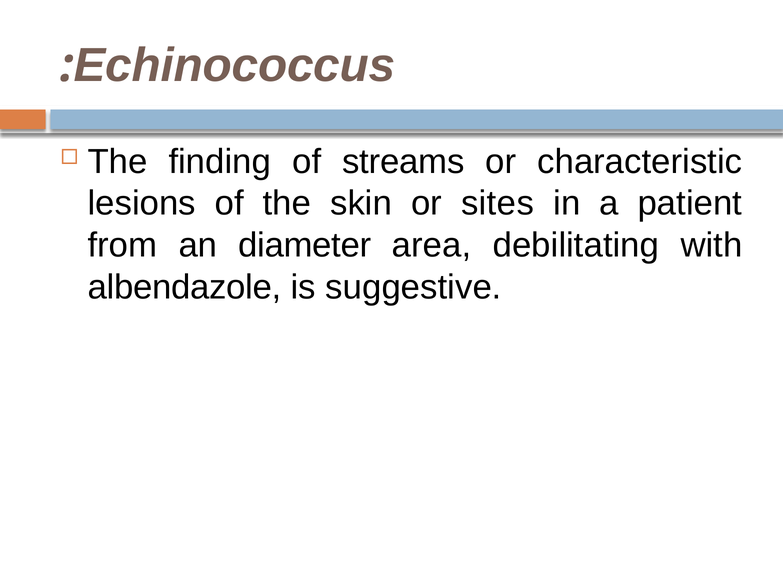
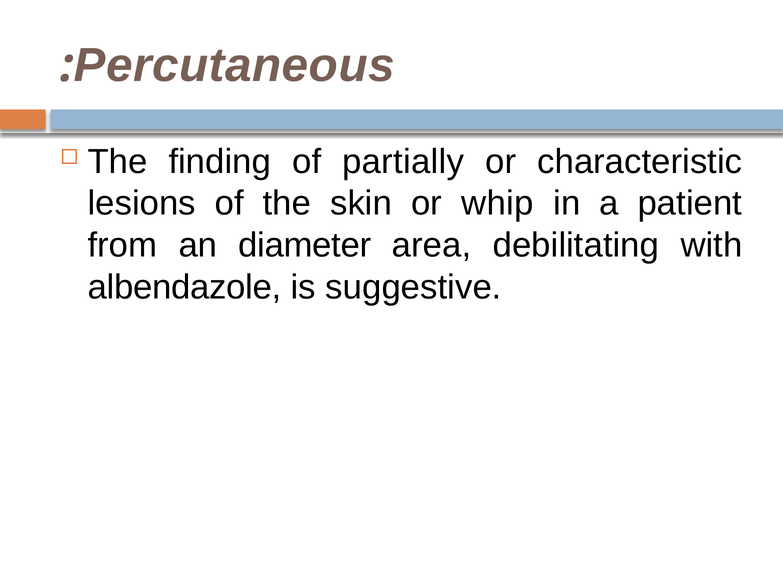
Echinococcus: Echinococcus -> Percutaneous
streams: streams -> partially
sites: sites -> whip
